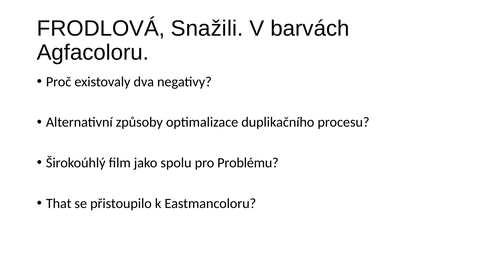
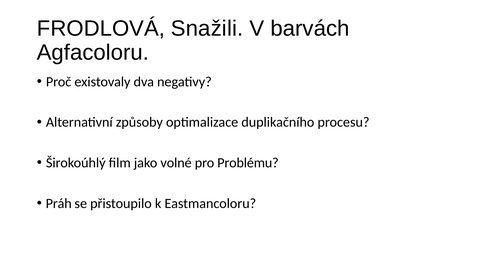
spolu: spolu -> volné
That: That -> Práh
